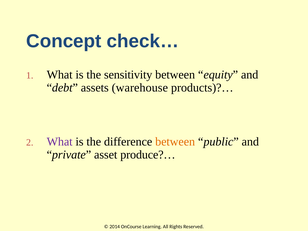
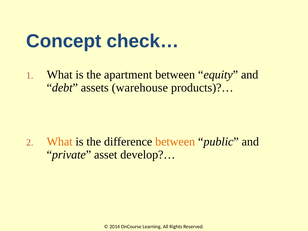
sensitivity: sensitivity -> apartment
What at (60, 142) colour: purple -> orange
produce?…: produce?… -> develop?…
